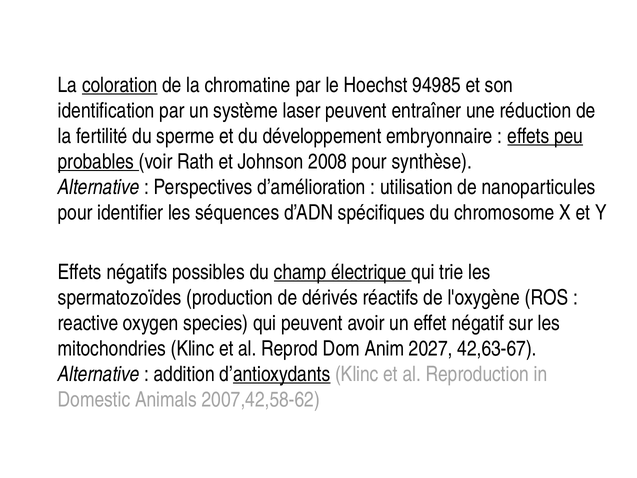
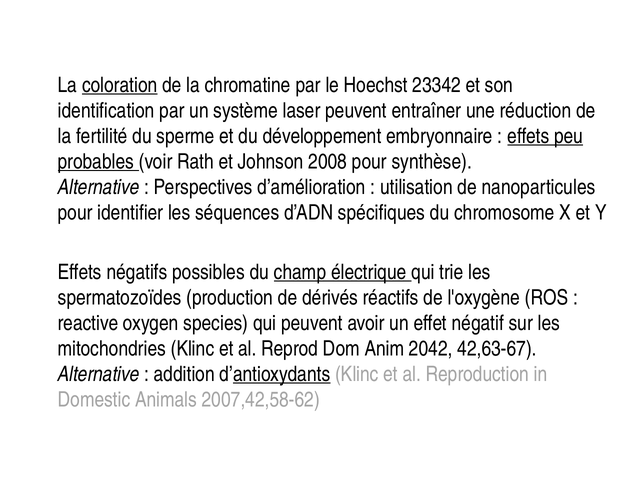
94985: 94985 -> 23342
2027: 2027 -> 2042
